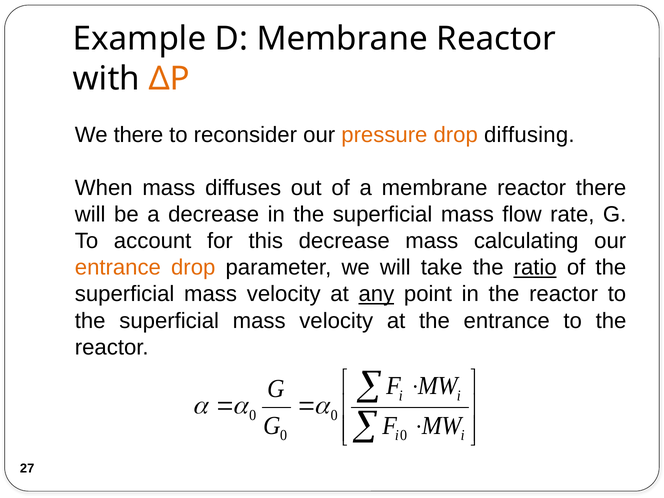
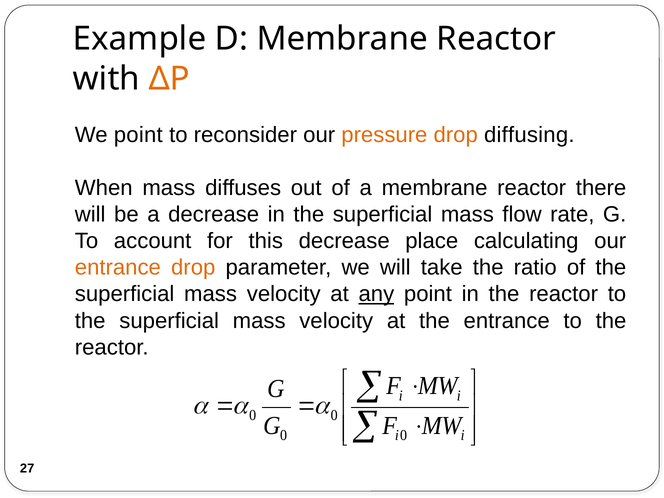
We there: there -> point
decrease mass: mass -> place
ratio underline: present -> none
